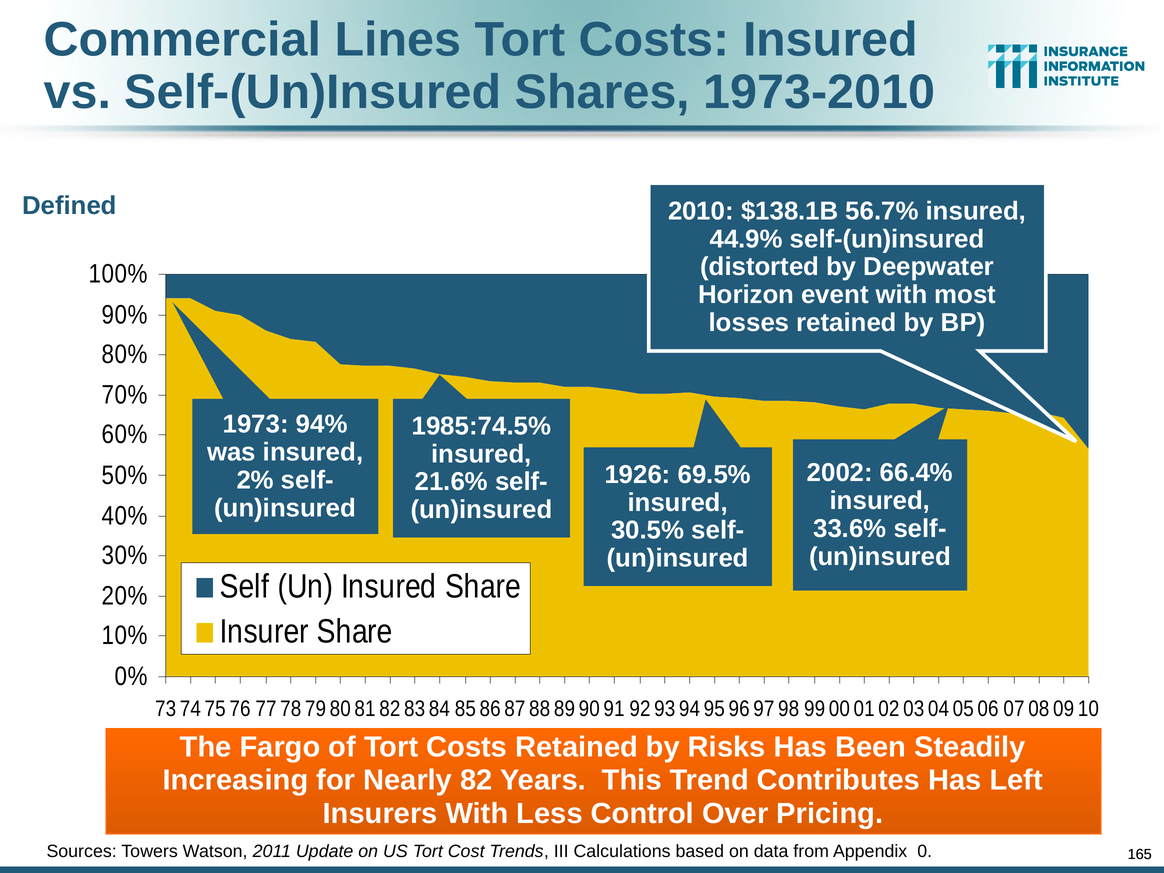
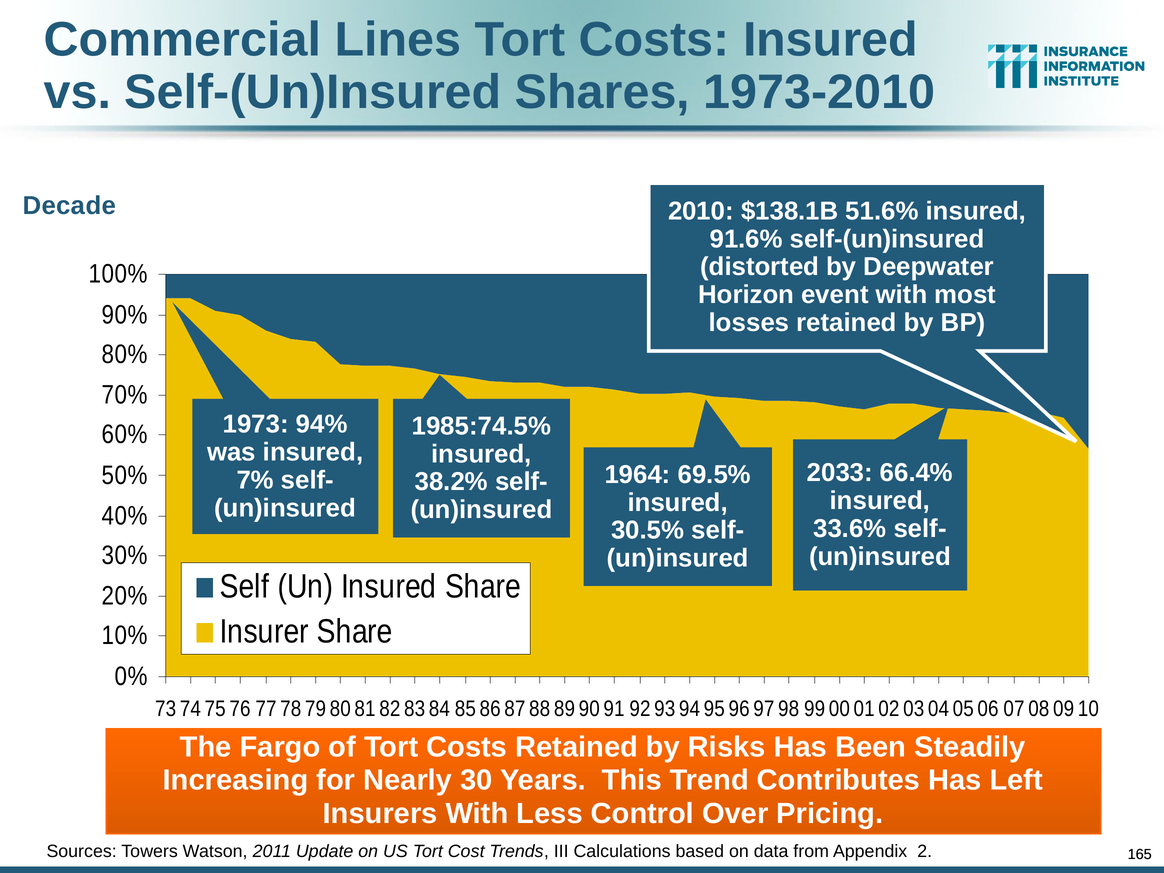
Defined: Defined -> Decade
56.7%: 56.7% -> 51.6%
44.9%: 44.9% -> 91.6%
2002: 2002 -> 2033
1926: 1926 -> 1964
2%: 2% -> 7%
21.6%: 21.6% -> 38.2%
82: 82 -> 30
0: 0 -> 2
